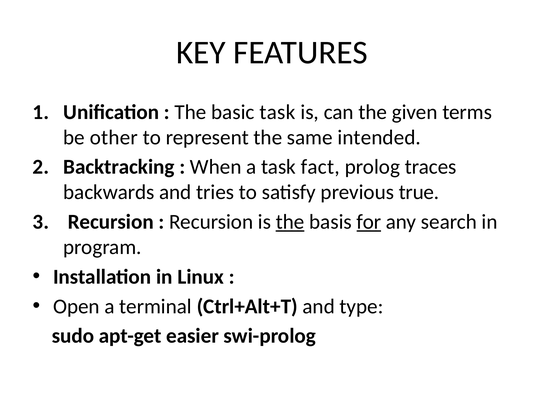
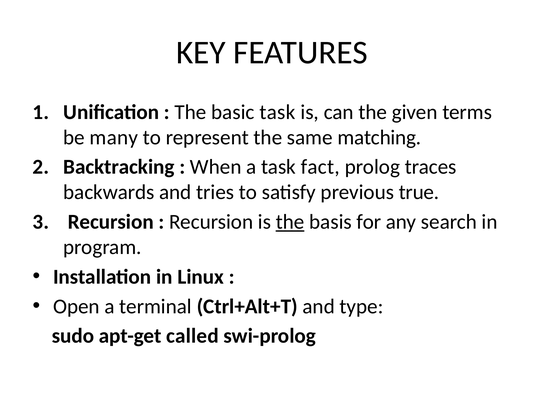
other: other -> many
intended: intended -> matching
for underline: present -> none
easier: easier -> called
